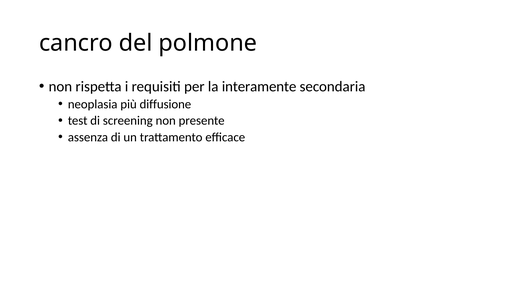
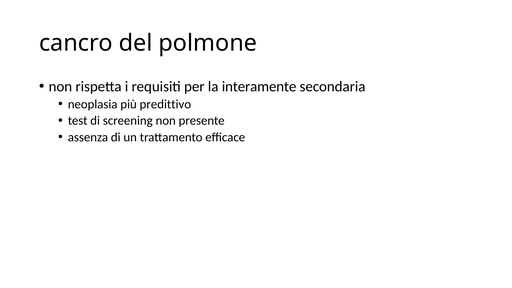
diffusione: diffusione -> predittivo
